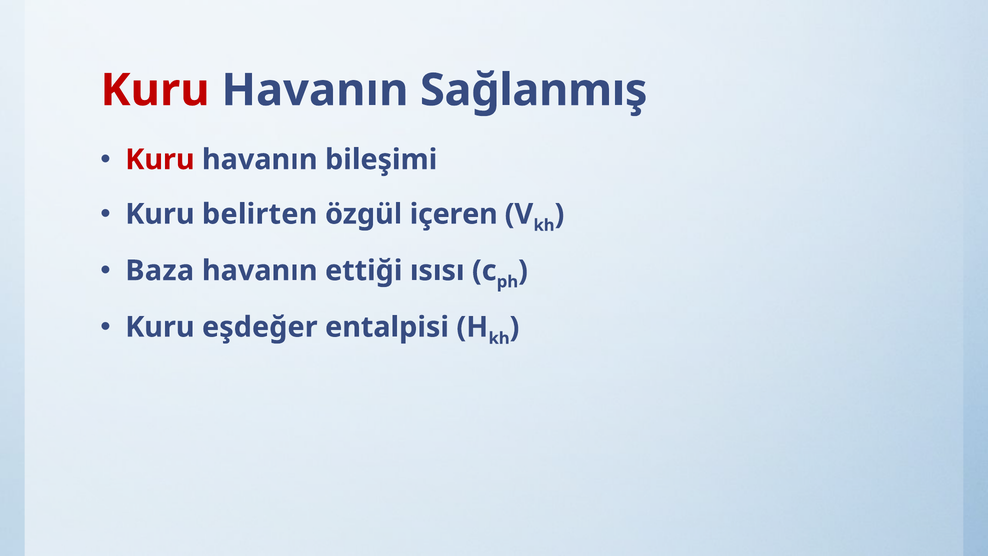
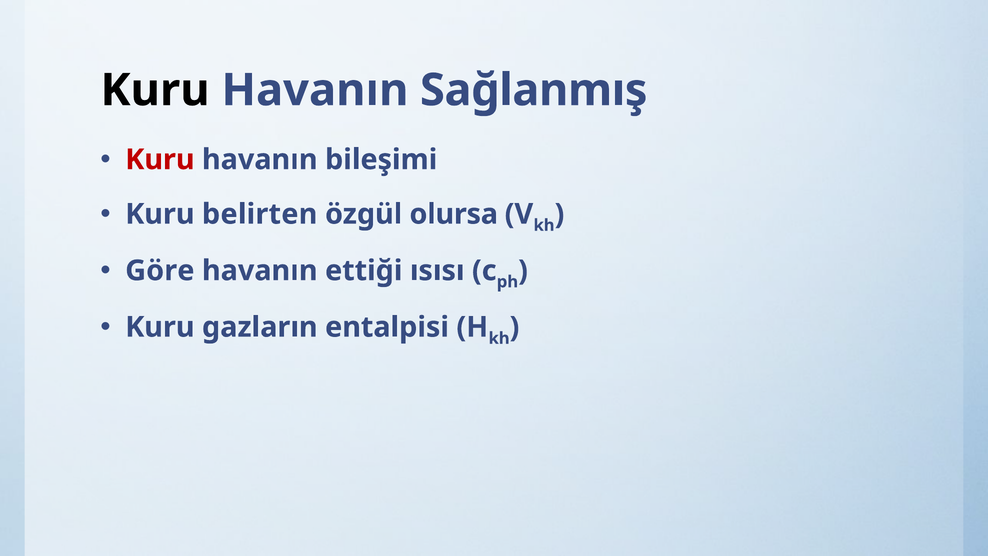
Kuru at (155, 90) colour: red -> black
içeren: içeren -> olursa
Baza: Baza -> Göre
eşdeğer: eşdeğer -> gazların
